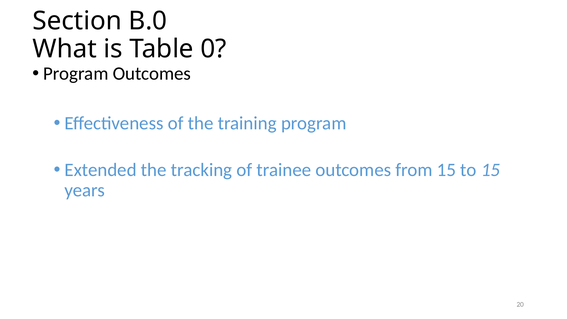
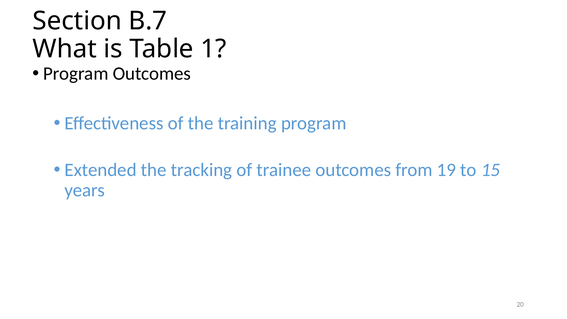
B.0: B.0 -> B.7
0: 0 -> 1
from 15: 15 -> 19
